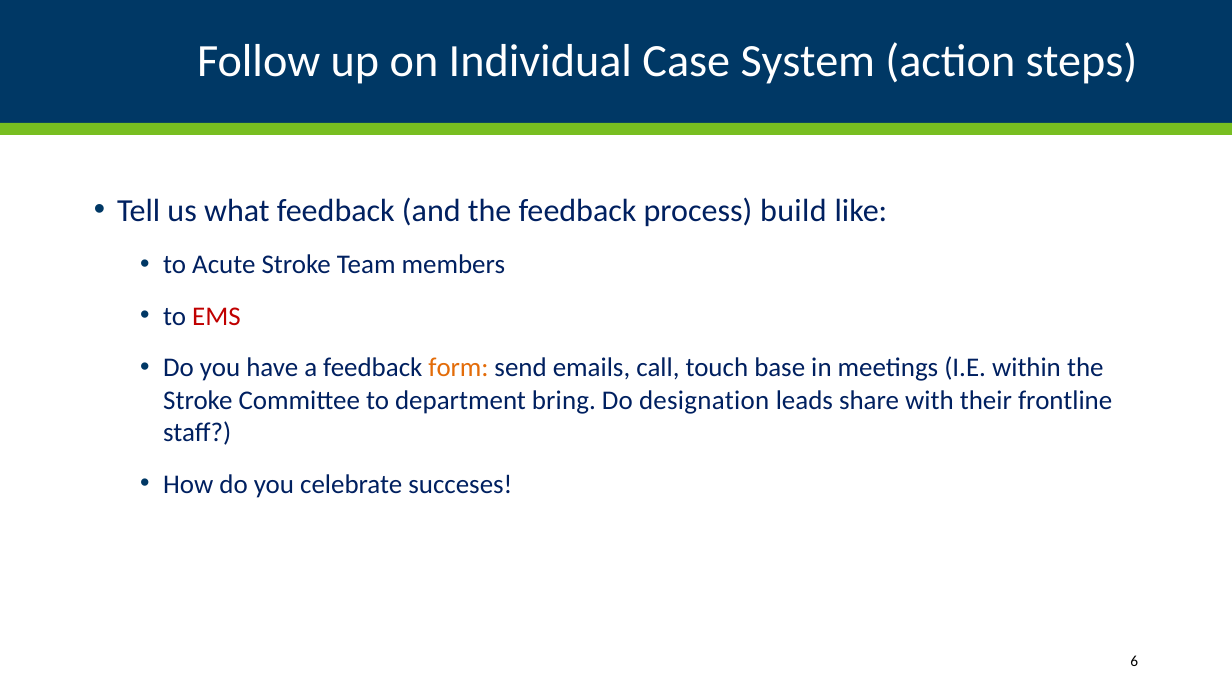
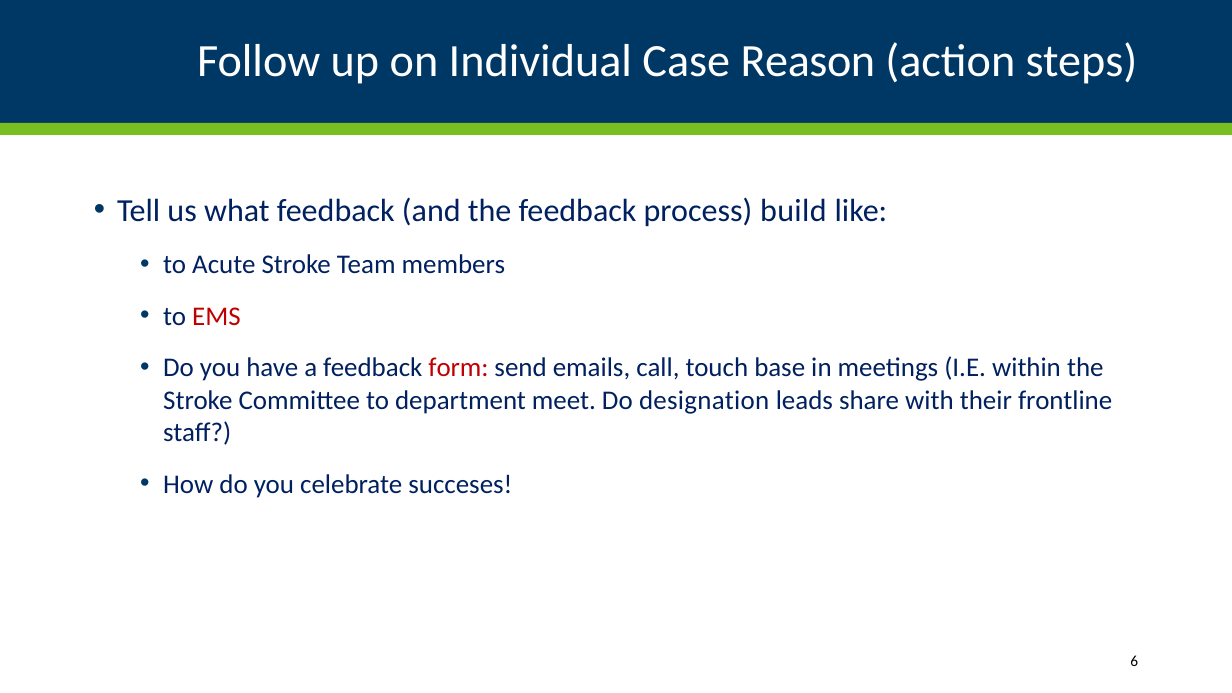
System: System -> Reason
form colour: orange -> red
bring: bring -> meet
